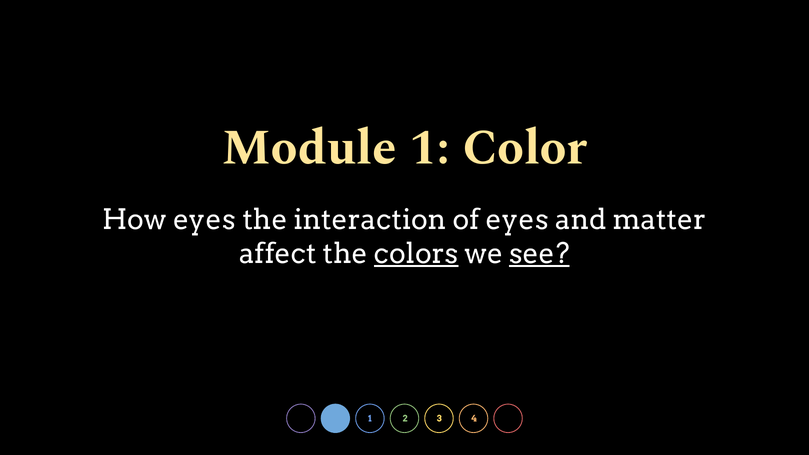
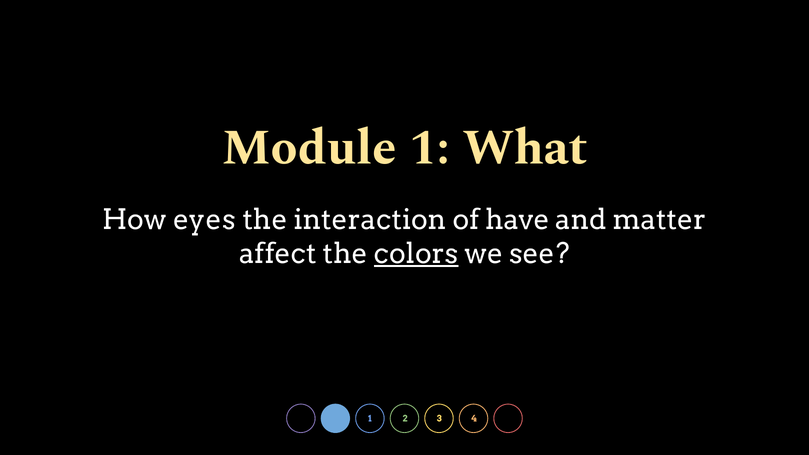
Color: Color -> What
of eyes: eyes -> have
see underline: present -> none
